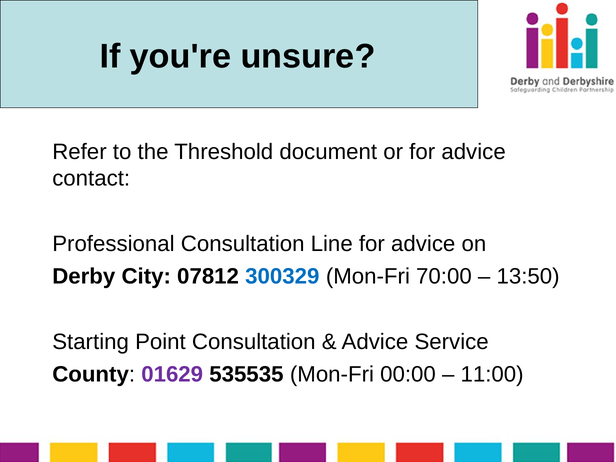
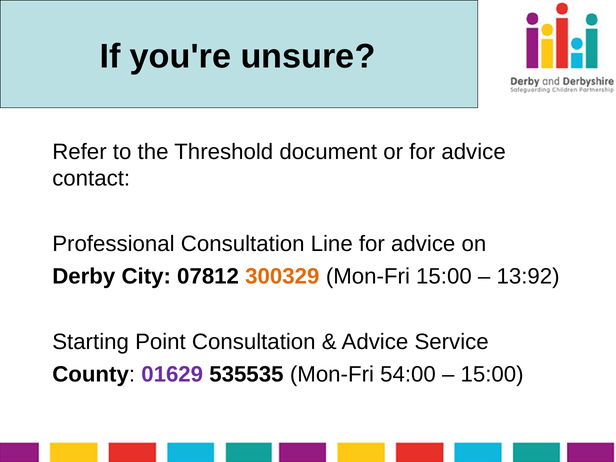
300329 colour: blue -> orange
Mon-Fri 70:00: 70:00 -> 15:00
13:50: 13:50 -> 13:92
00:00: 00:00 -> 54:00
11:00 at (492, 374): 11:00 -> 15:00
